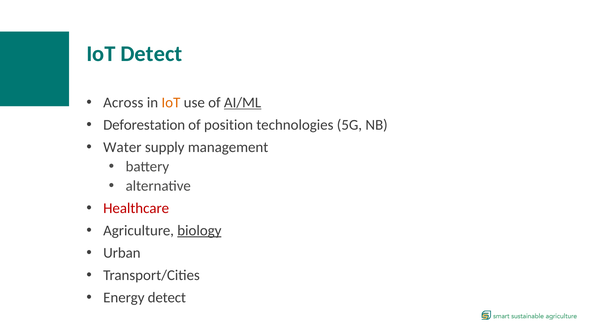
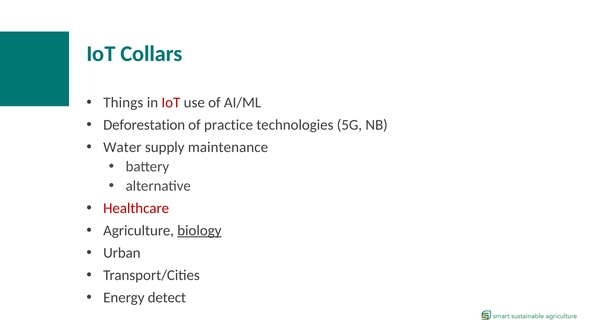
IoT Detect: Detect -> Collars
Across: Across -> Things
IoT at (171, 103) colour: orange -> red
AI/ML underline: present -> none
position: position -> practice
management: management -> maintenance
